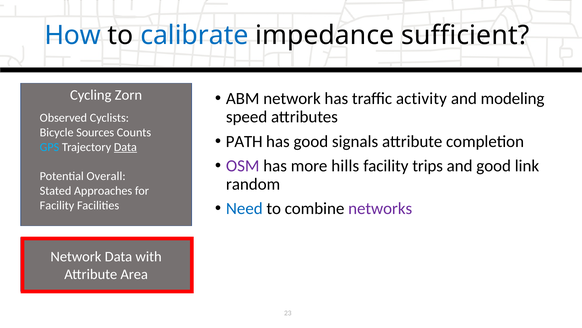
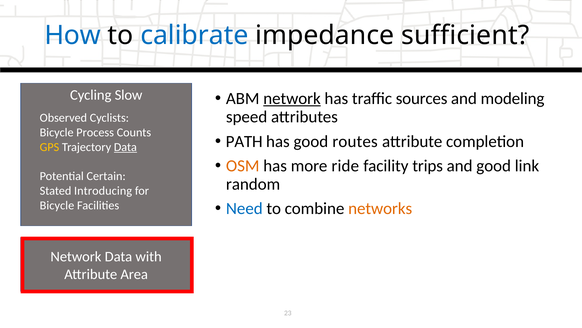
Zorn: Zorn -> Slow
network at (292, 98) underline: none -> present
activity: activity -> sources
Sources: Sources -> Process
signals: signals -> routes
GPS colour: light blue -> yellow
OSM colour: purple -> orange
hills: hills -> ride
Overall: Overall -> Certain
Approaches: Approaches -> Introducing
networks colour: purple -> orange
Facility at (57, 205): Facility -> Bicycle
